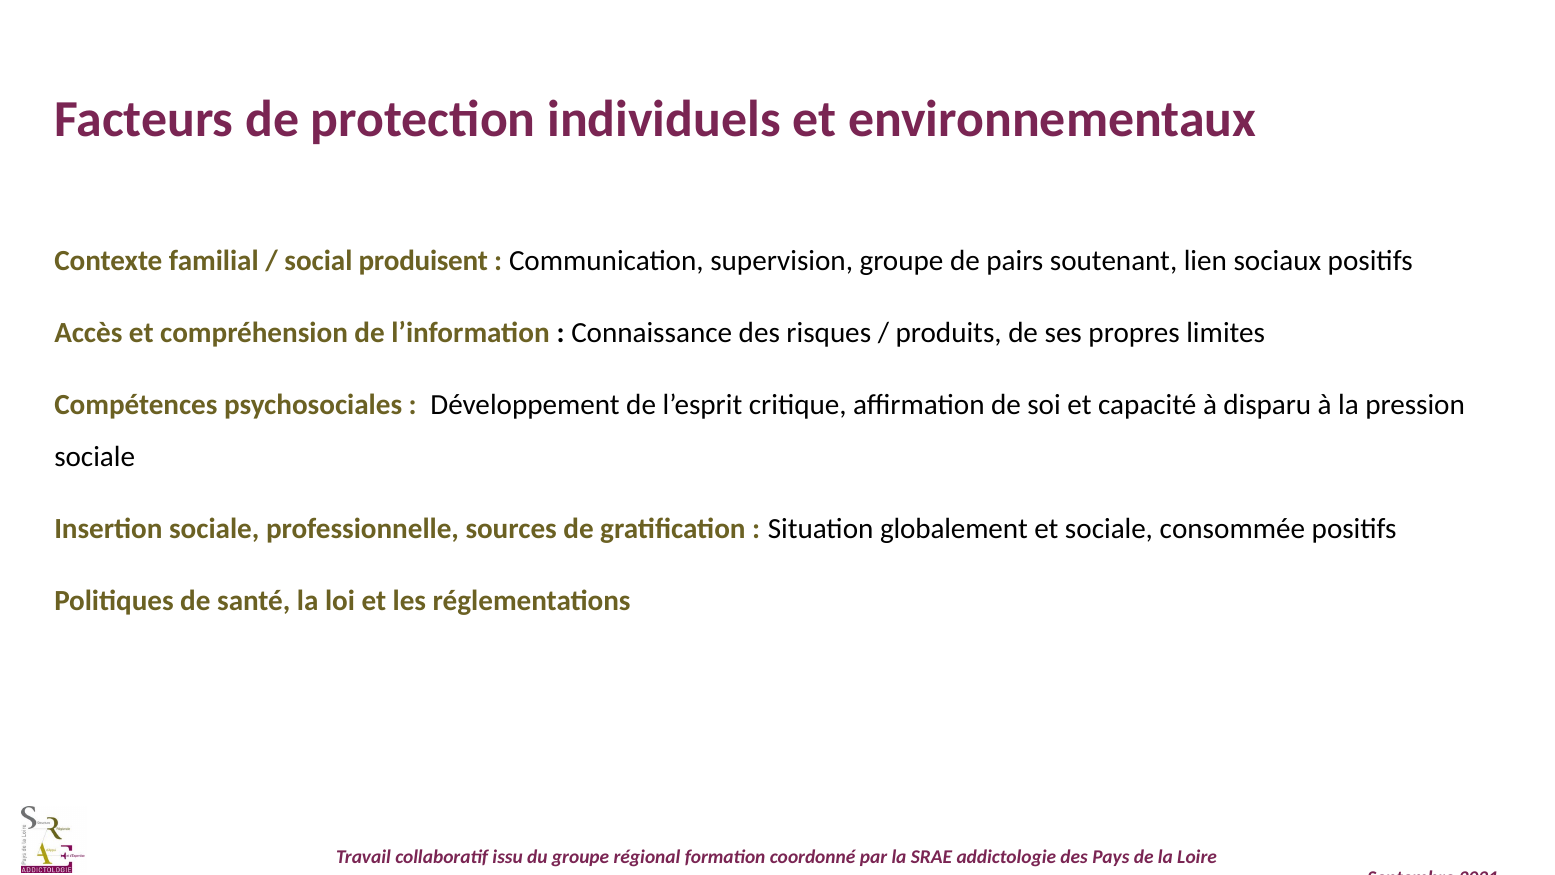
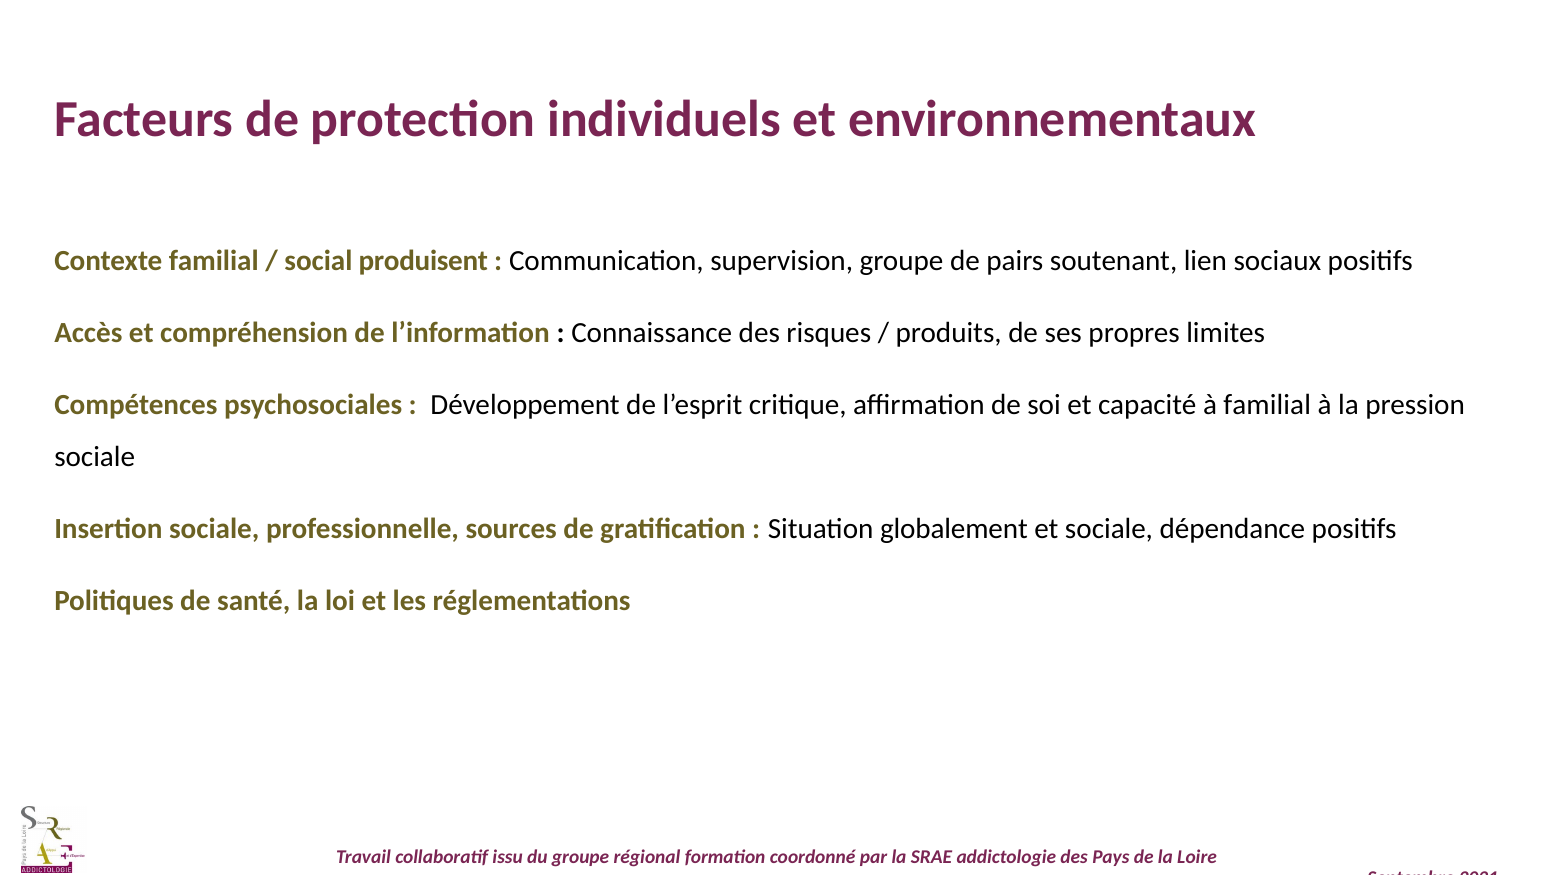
à disparu: disparu -> familial
consommée: consommée -> dépendance
